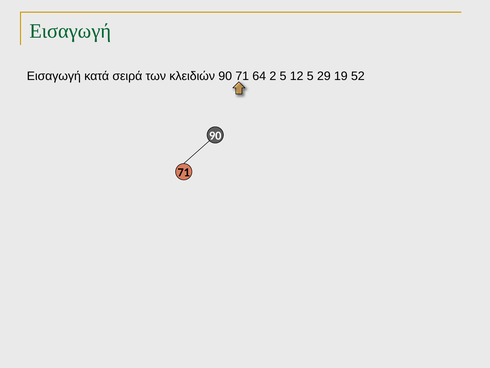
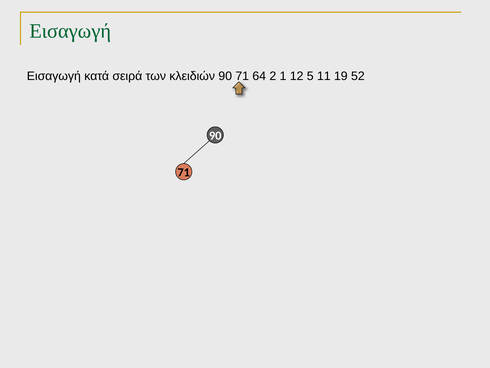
2 5: 5 -> 1
29: 29 -> 11
